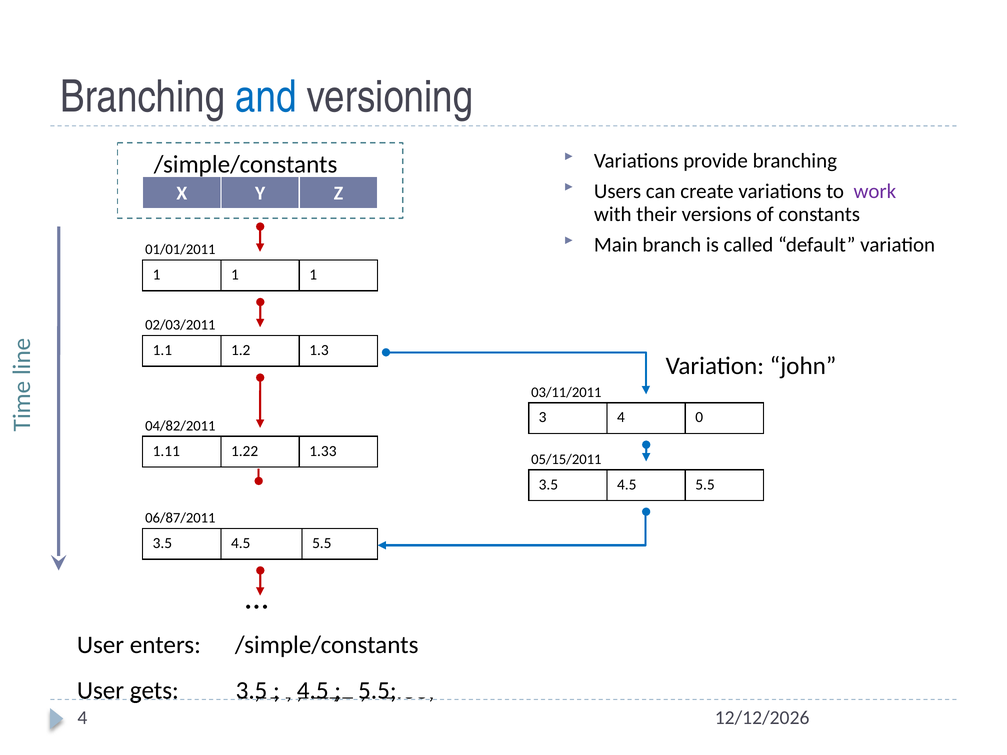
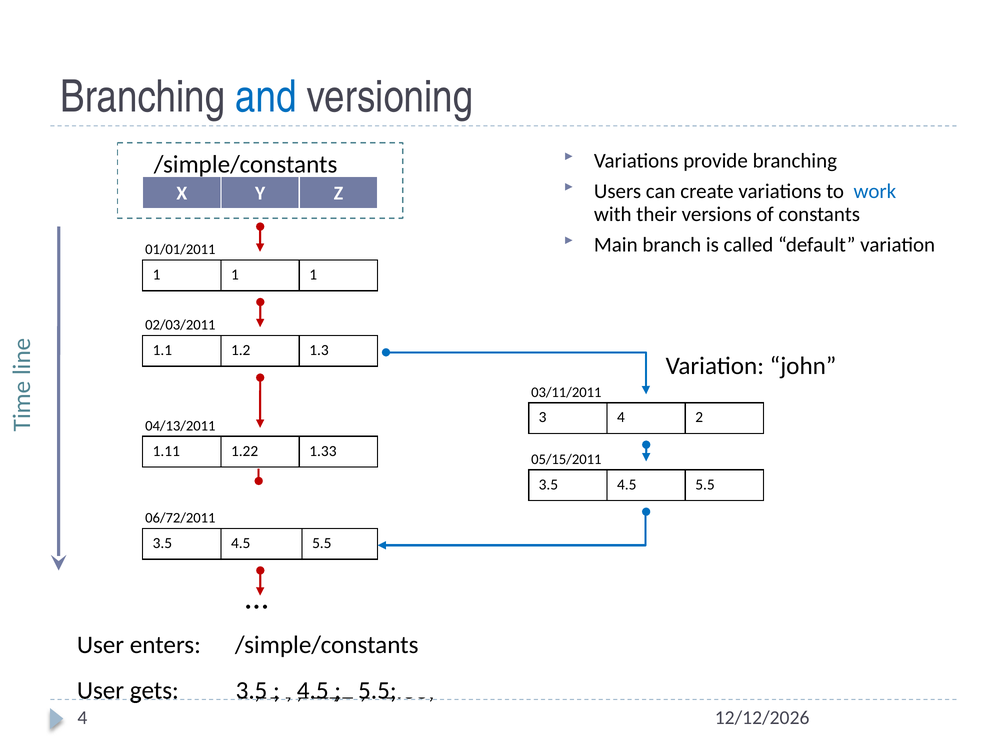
work colour: purple -> blue
0: 0 -> 2
04/82/2011: 04/82/2011 -> 04/13/2011
06/87/2011: 06/87/2011 -> 06/72/2011
